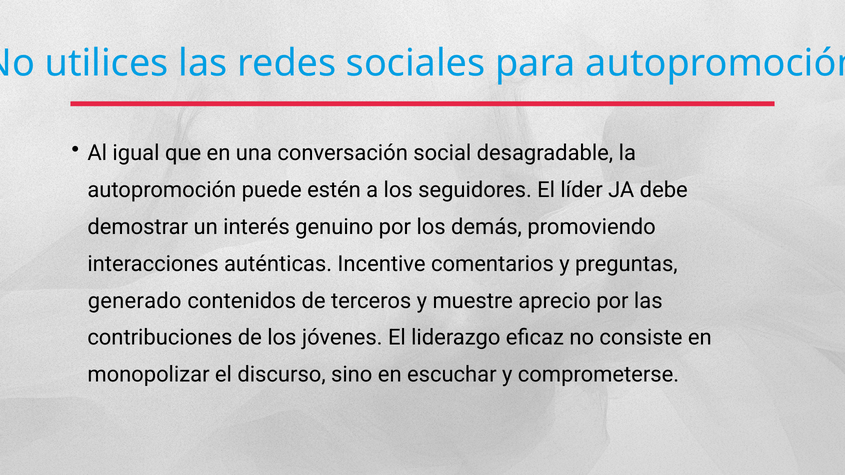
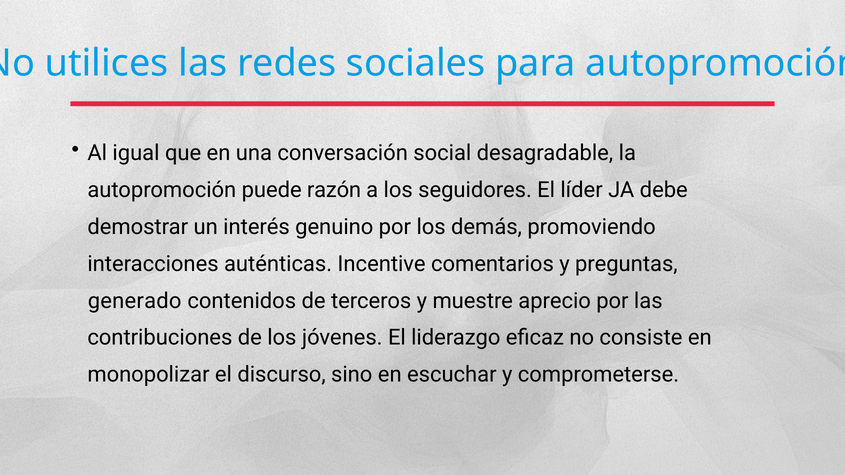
estén: estén -> razón
